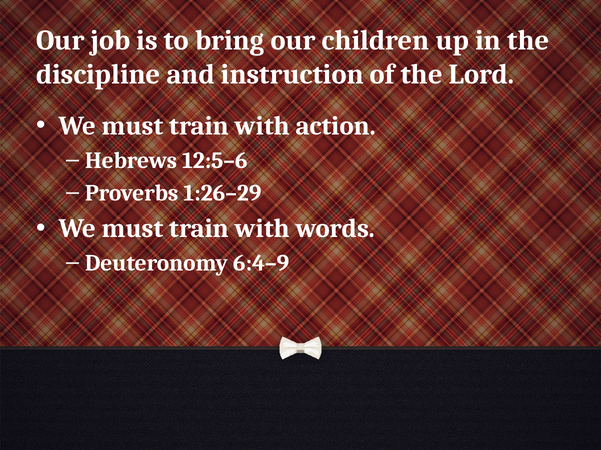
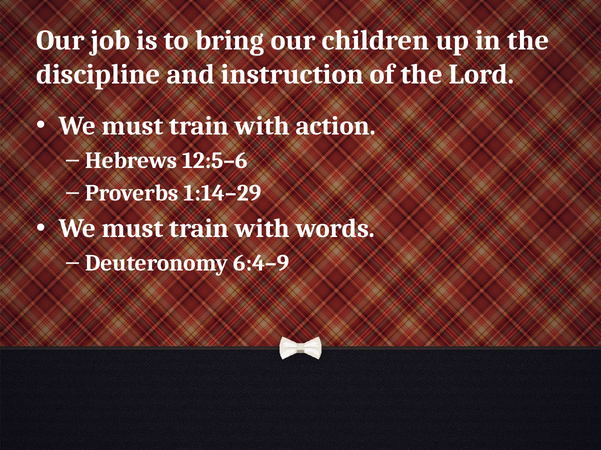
1:26–29: 1:26–29 -> 1:14–29
